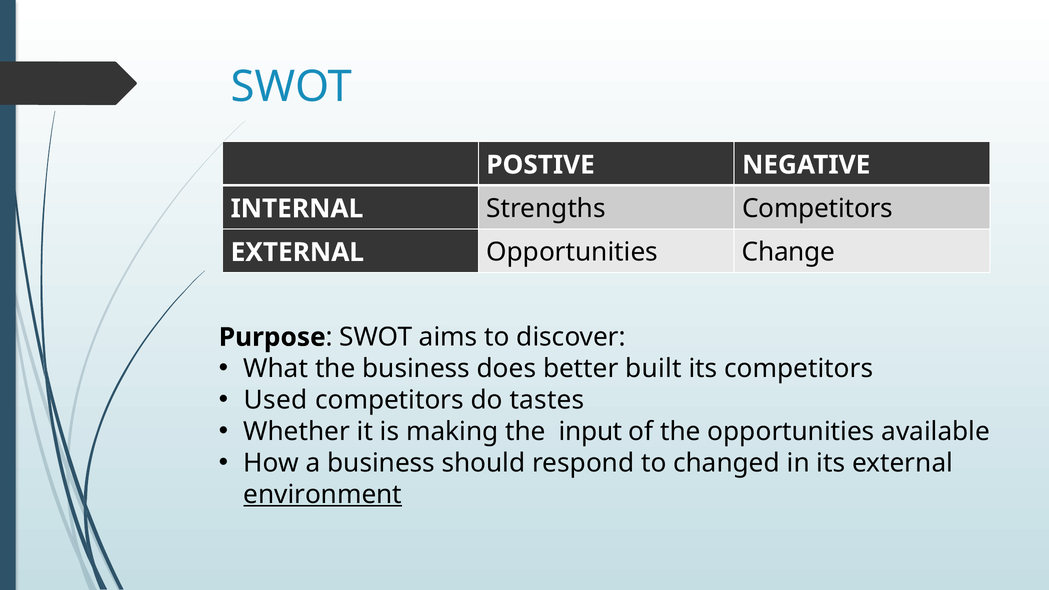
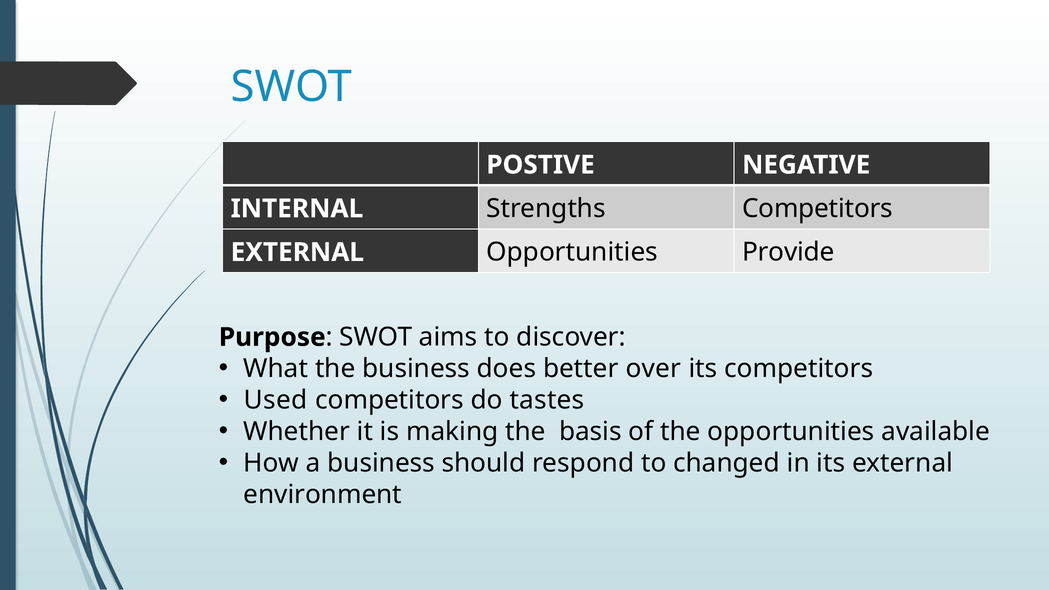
Change: Change -> Provide
built: built -> over
input: input -> basis
environment underline: present -> none
